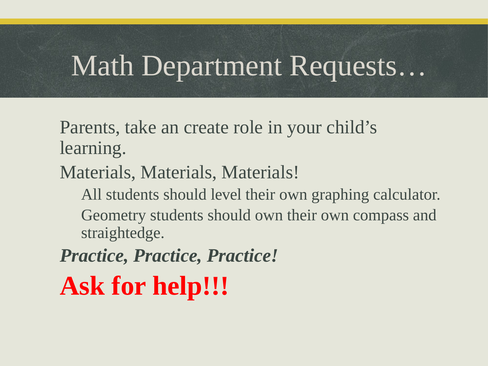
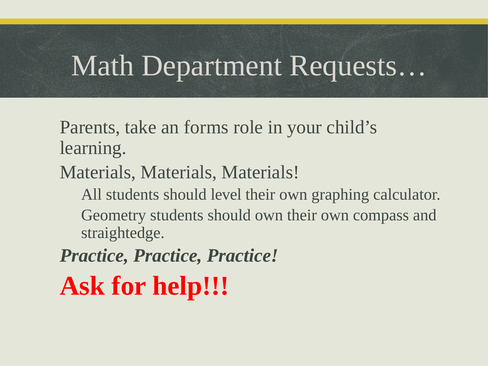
create: create -> forms
